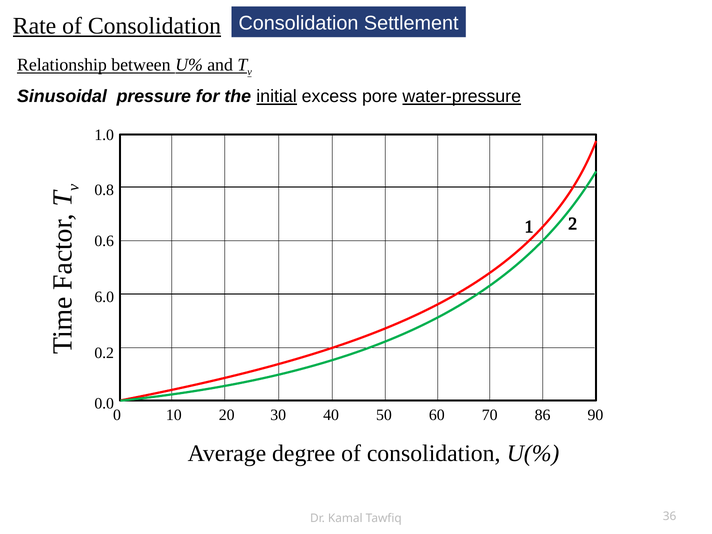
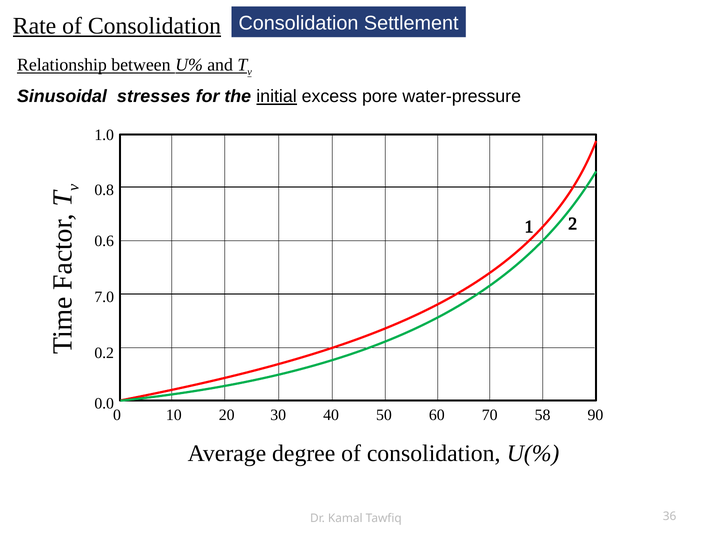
pressure: pressure -> stresses
water-pressure underline: present -> none
6.0: 6.0 -> 7.0
86: 86 -> 58
